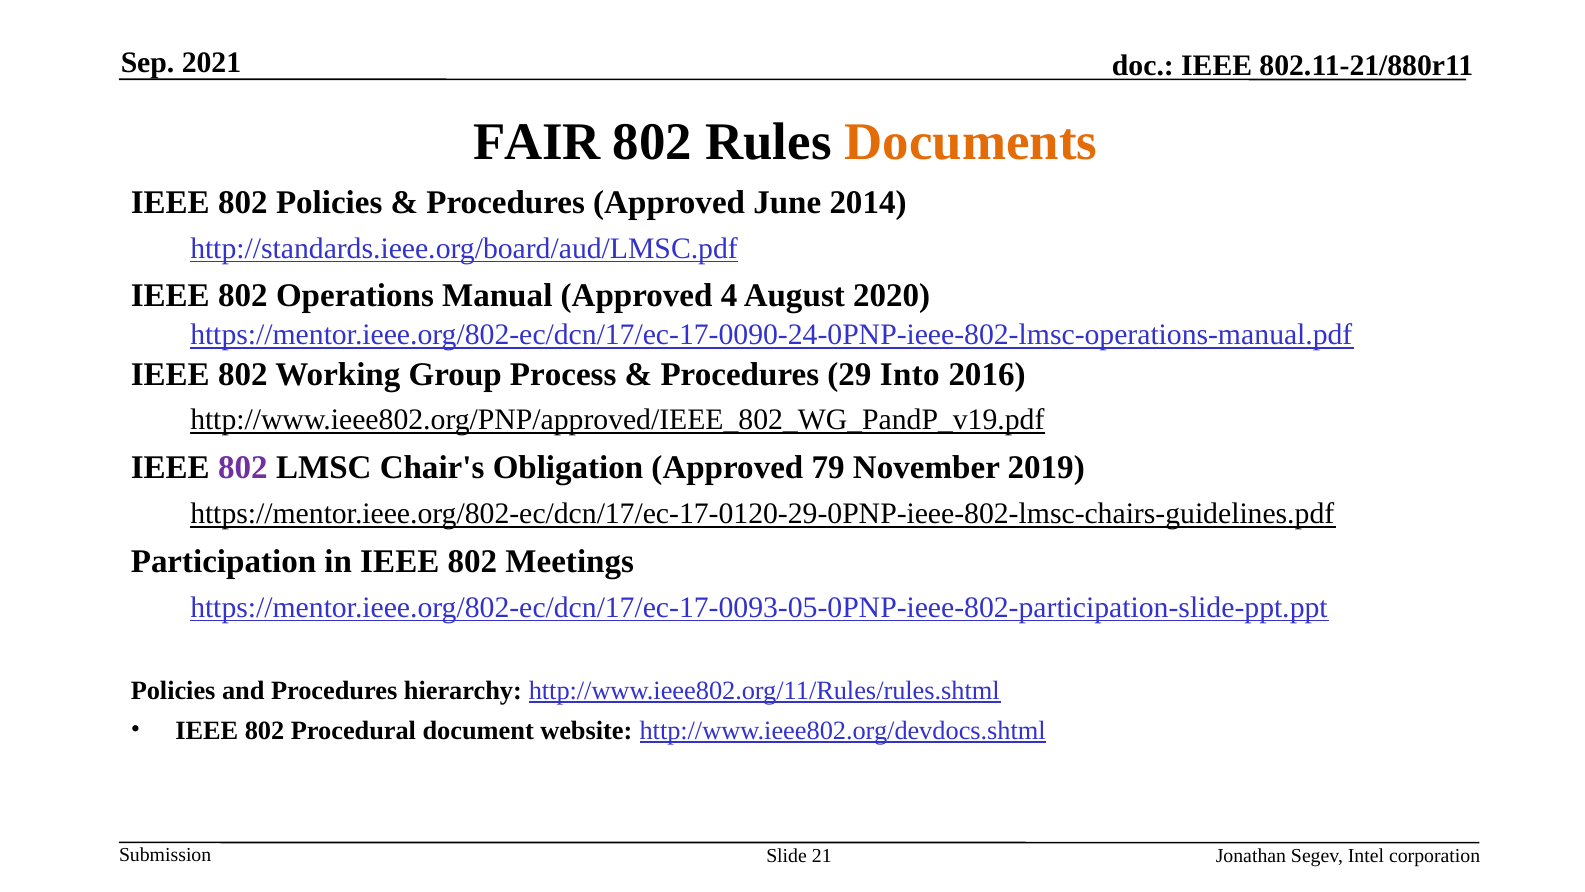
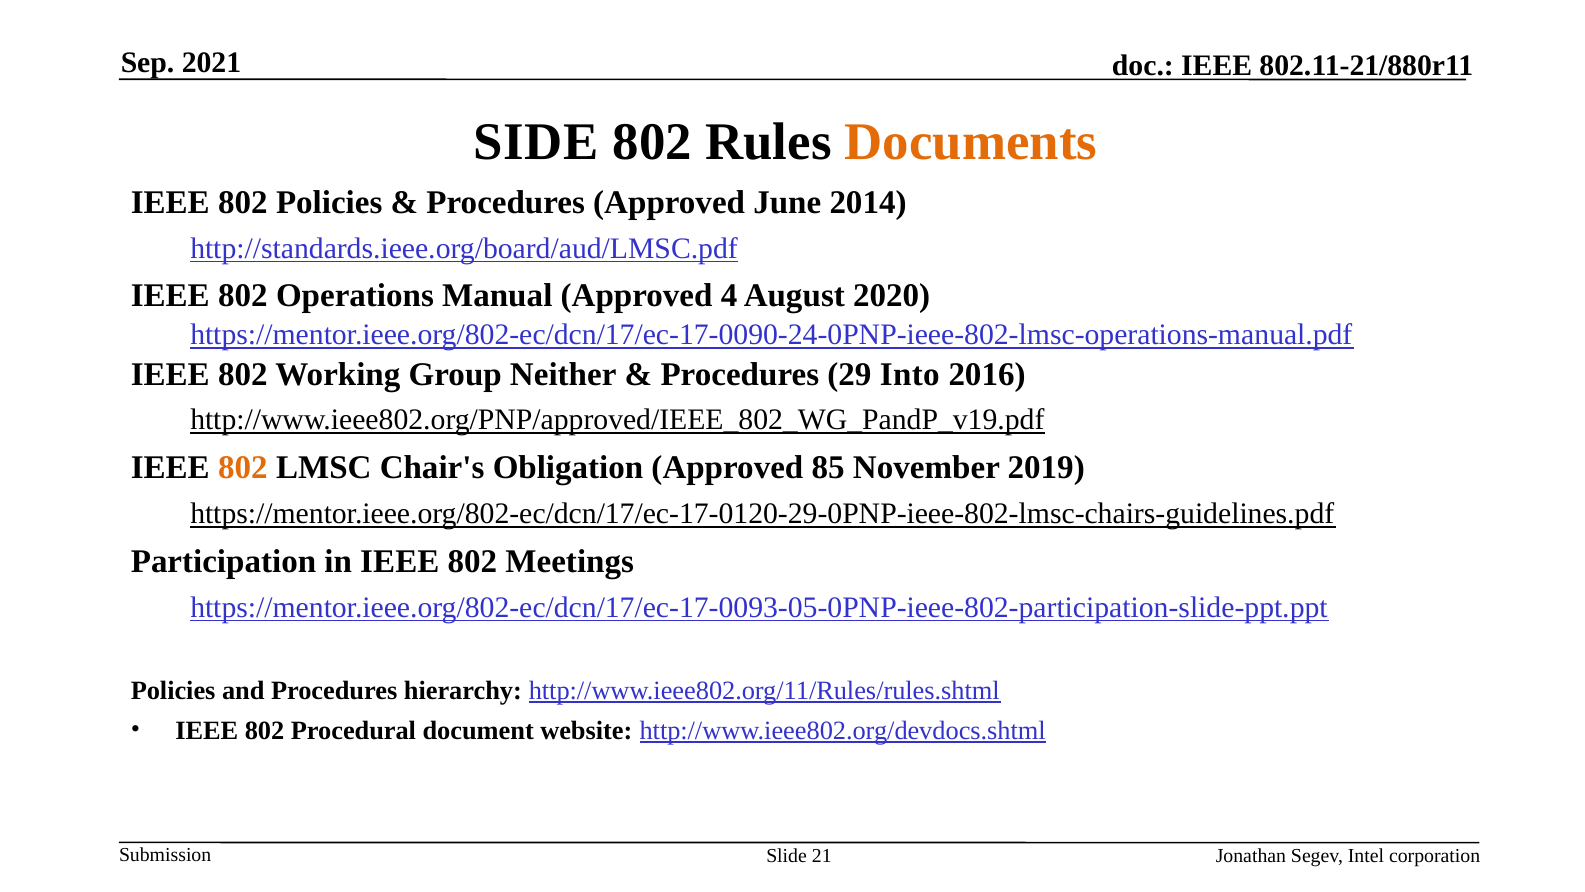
FAIR: FAIR -> SIDE
Process: Process -> Neither
802 at (243, 468) colour: purple -> orange
79: 79 -> 85
